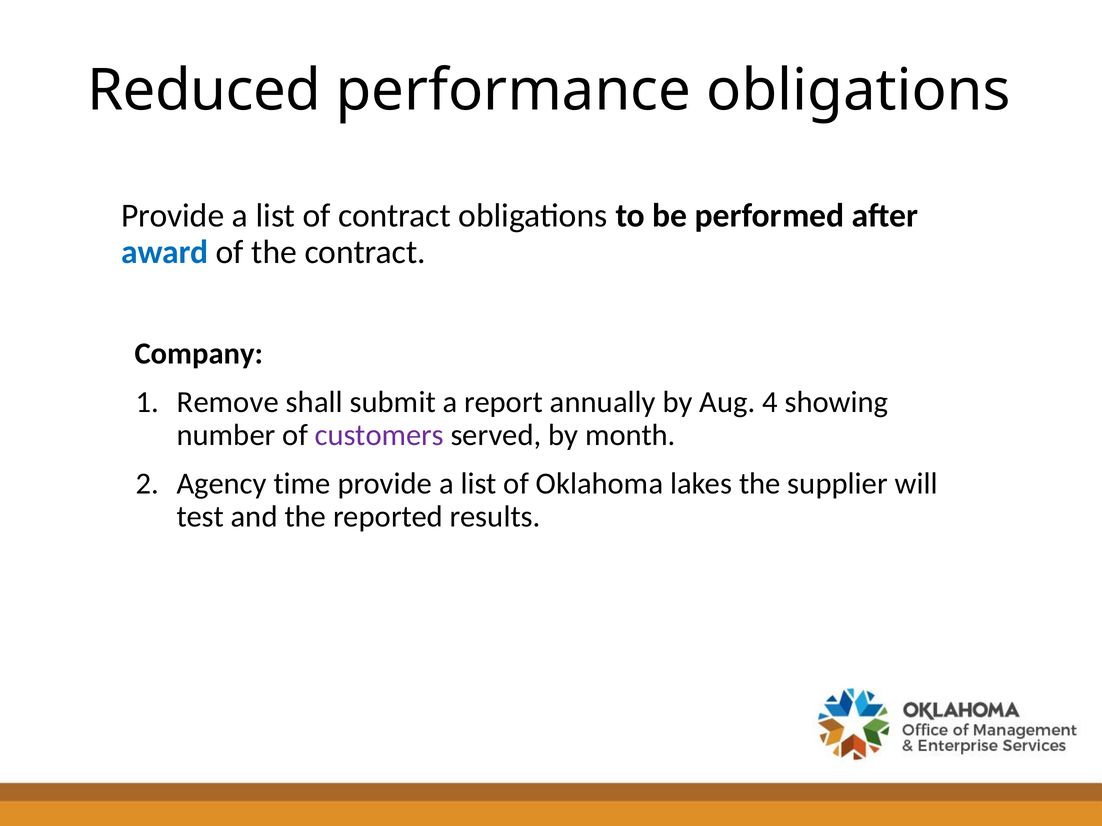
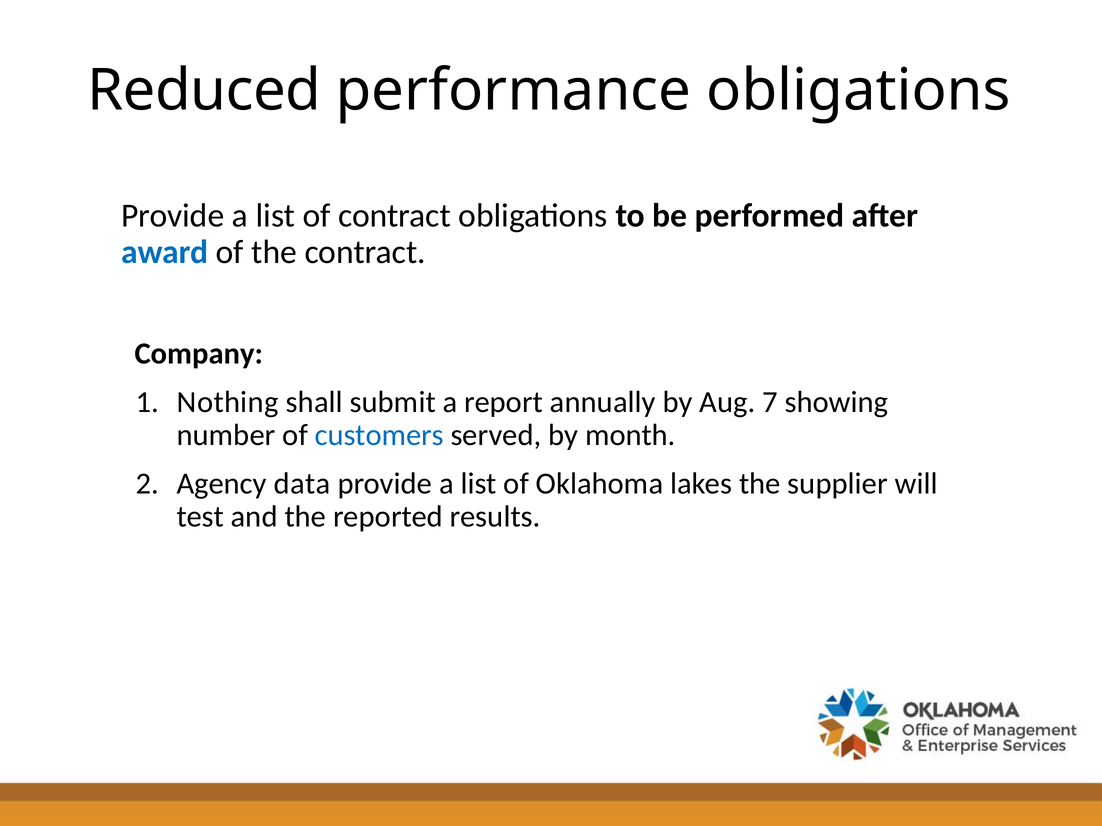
Remove: Remove -> Nothing
4: 4 -> 7
customers colour: purple -> blue
time: time -> data
